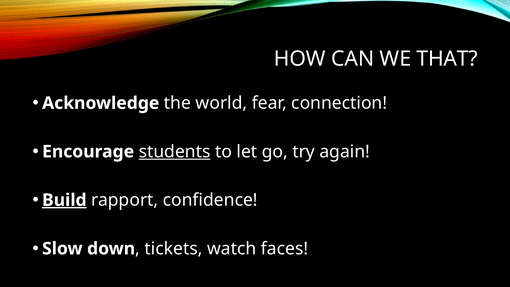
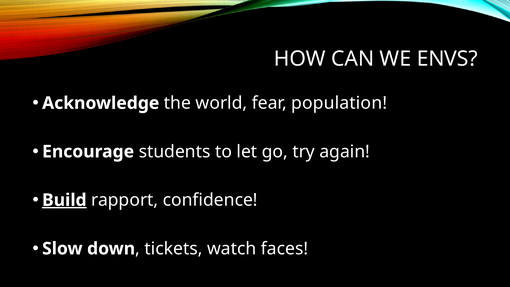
THAT: THAT -> ENVS
connection: connection -> population
students underline: present -> none
